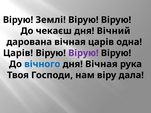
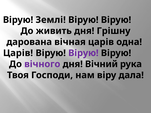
чекаєш: чекаєш -> живить
Вічний: Вічний -> Грішну
вічного colour: blue -> purple
дня Вічная: Вічная -> Вічний
